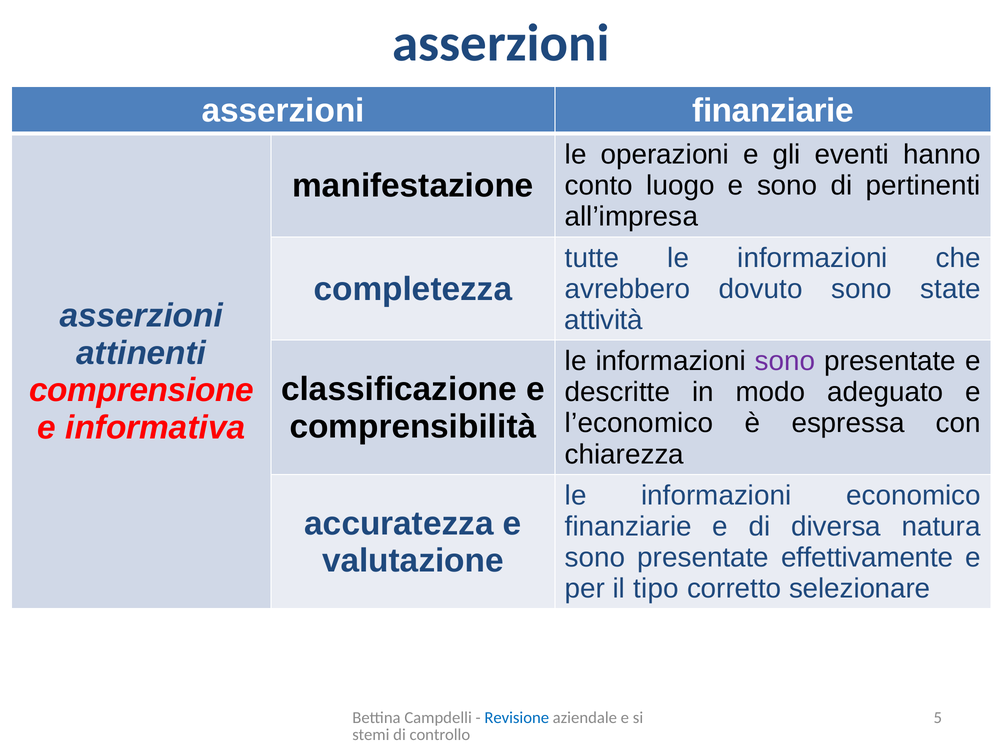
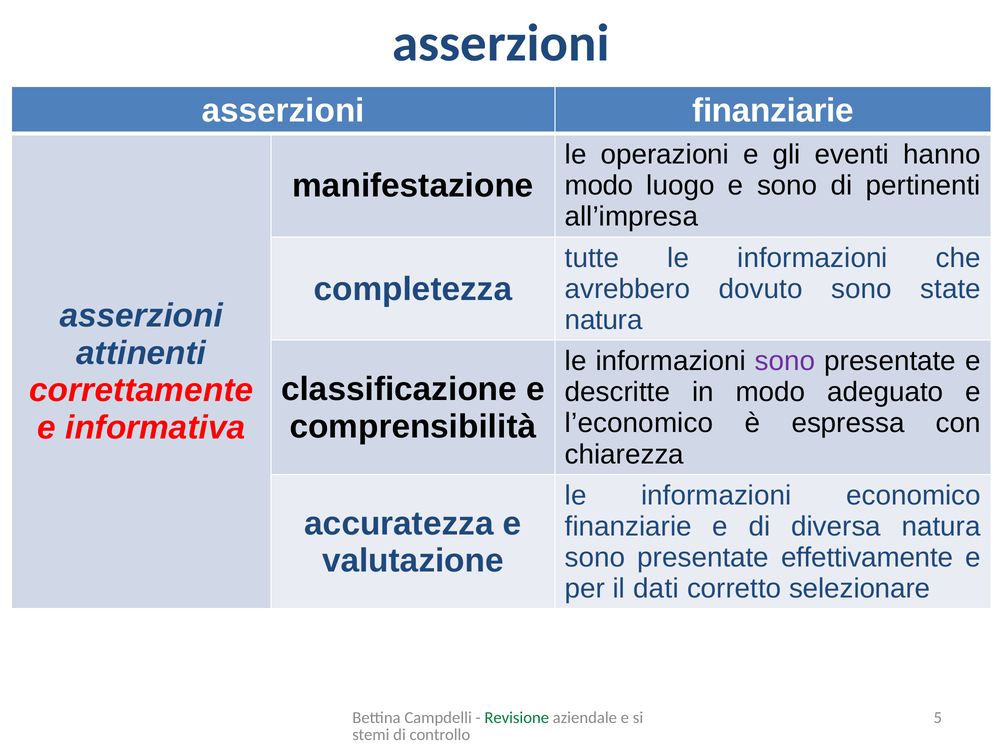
conto at (599, 186): conto -> modo
attività at (604, 320): attività -> natura
comprensione: comprensione -> correttamente
tipo: tipo -> dati
Revisione colour: blue -> green
